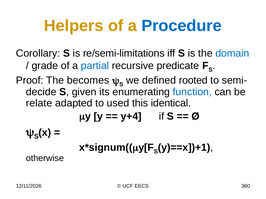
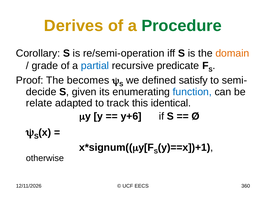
Helpers: Helpers -> Derives
Procedure colour: blue -> green
re/semi-limitations: re/semi-limitations -> re/semi-operation
domain colour: blue -> orange
rooted: rooted -> satisfy
used: used -> track
y+4: y+4 -> y+6
